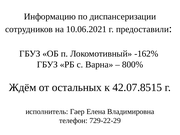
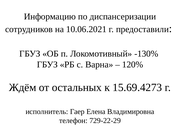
-162%: -162% -> -130%
800%: 800% -> 120%
42.07.8515: 42.07.8515 -> 15.69.4273
